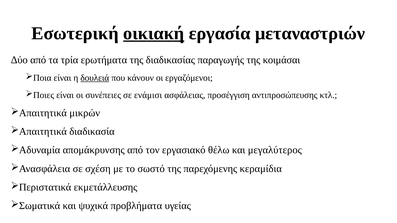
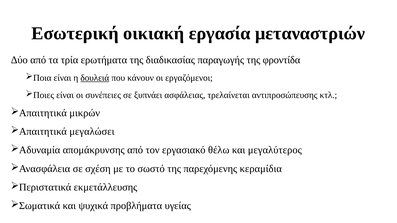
οικιακή underline: present -> none
κοιμάσαι: κοιμάσαι -> φροντίδα
ενάμισι: ενάμισι -> ξυπνάει
προσέγγιση: προσέγγιση -> τρελαίνεται
διαδικασία: διαδικασία -> μεγαλώσει
